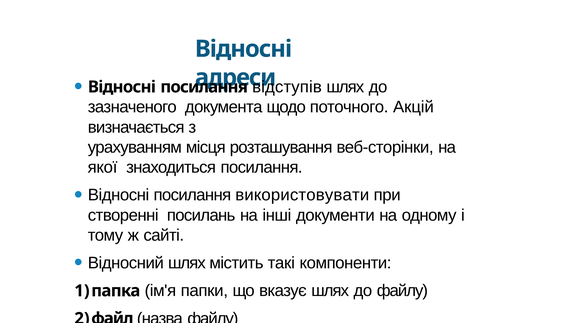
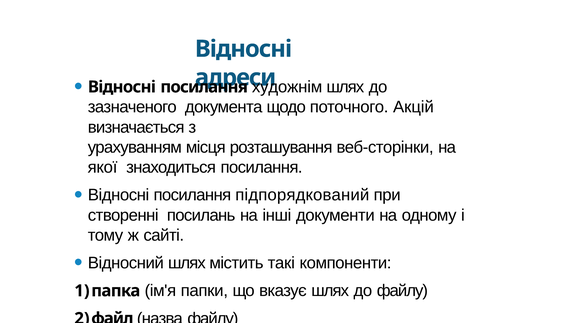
відступів: відступів -> художнім
використовувати: використовувати -> підпорядкований
